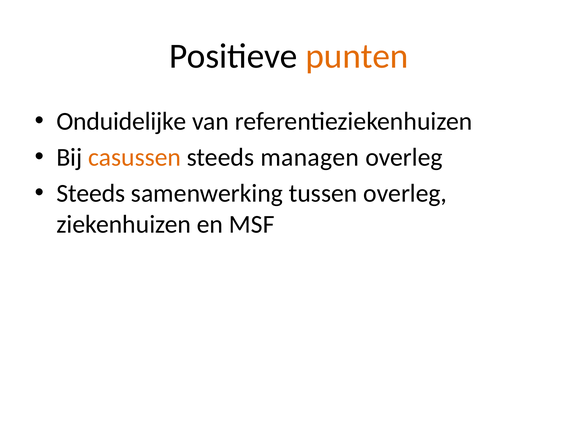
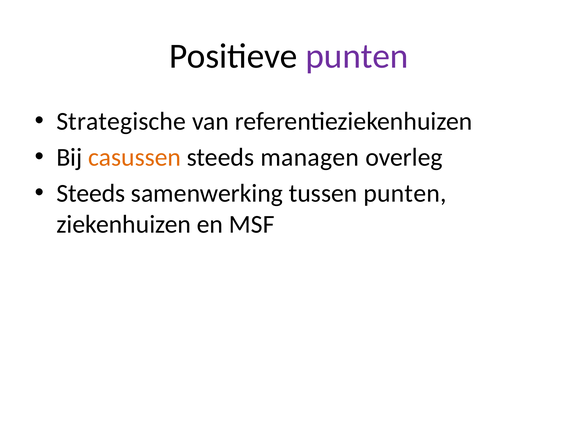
punten at (357, 56) colour: orange -> purple
Onduidelijke: Onduidelijke -> Strategische
tussen overleg: overleg -> punten
